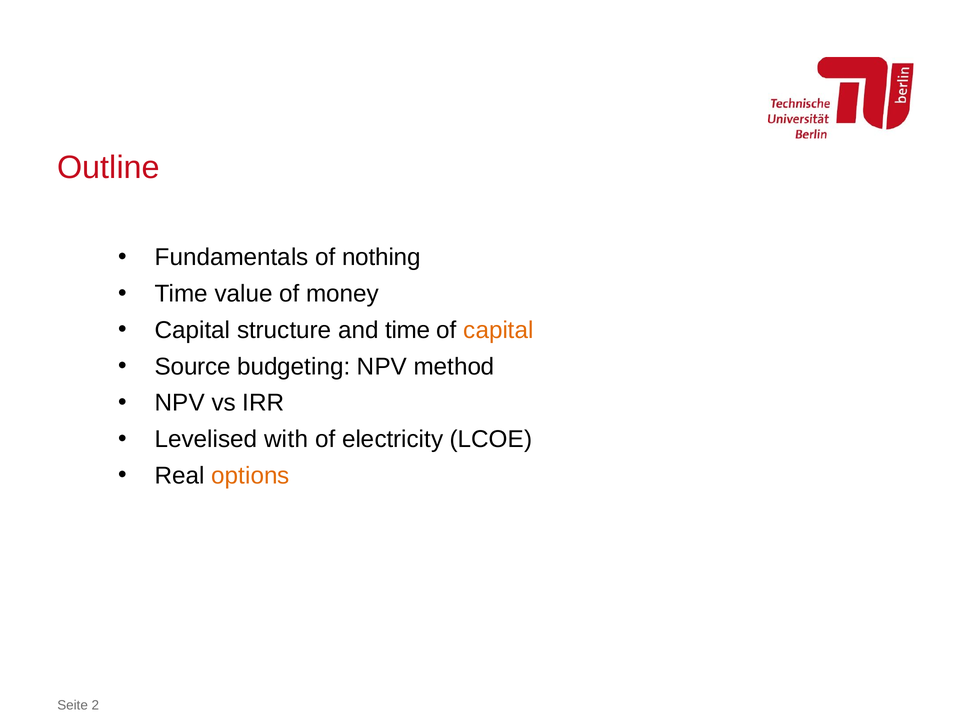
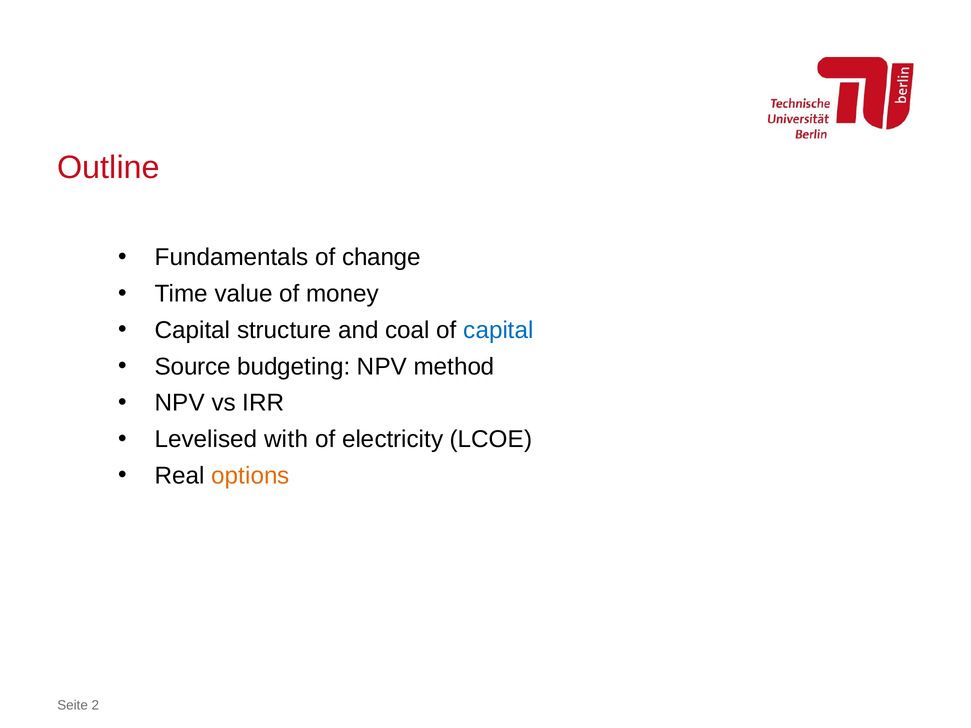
nothing: nothing -> change
and time: time -> coal
capital at (499, 330) colour: orange -> blue
